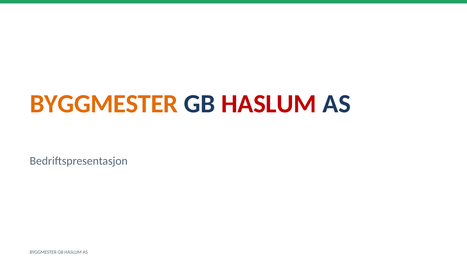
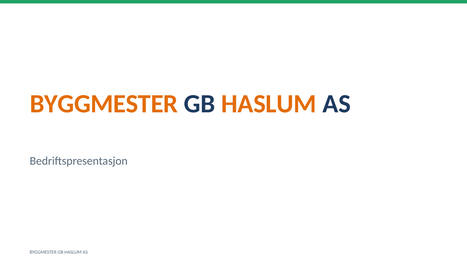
HASLUM at (269, 104) colour: red -> orange
